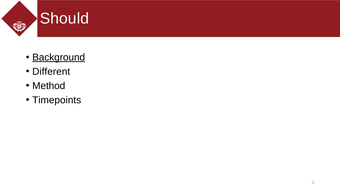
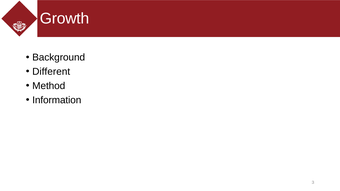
Should: Should -> Growth
Background underline: present -> none
Timepoints: Timepoints -> Information
